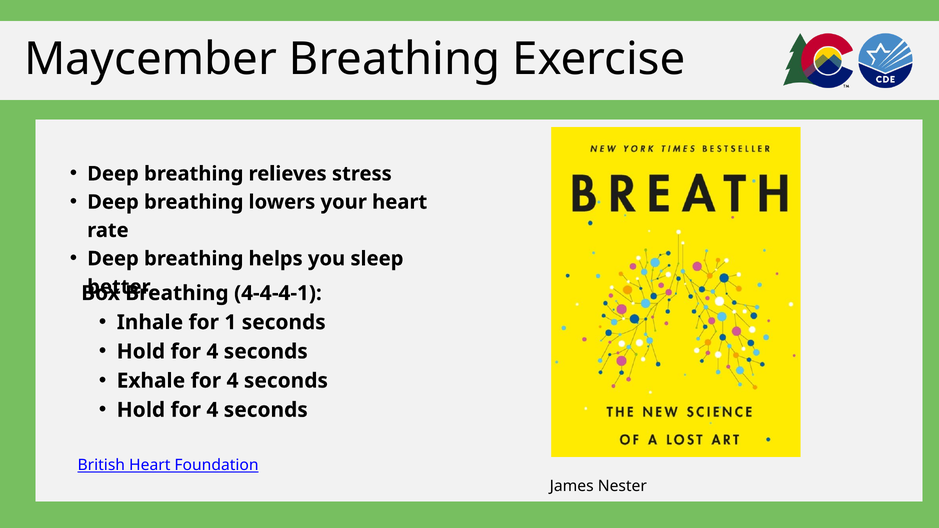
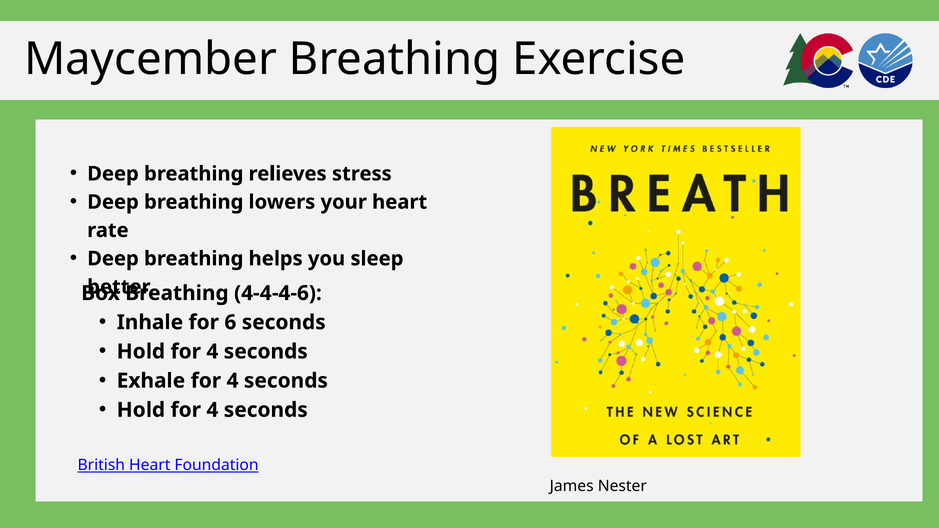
4-4-4-1: 4-4-4-1 -> 4-4-4-6
1: 1 -> 6
